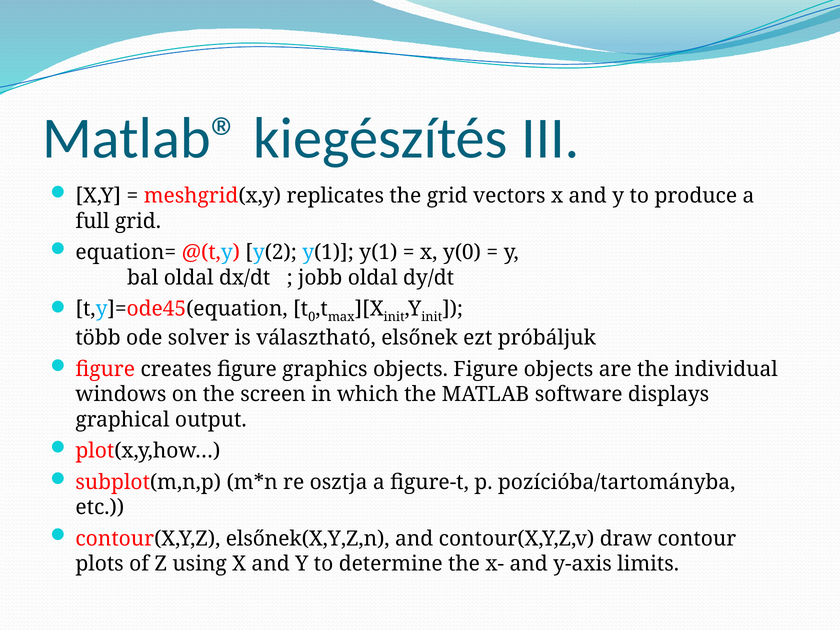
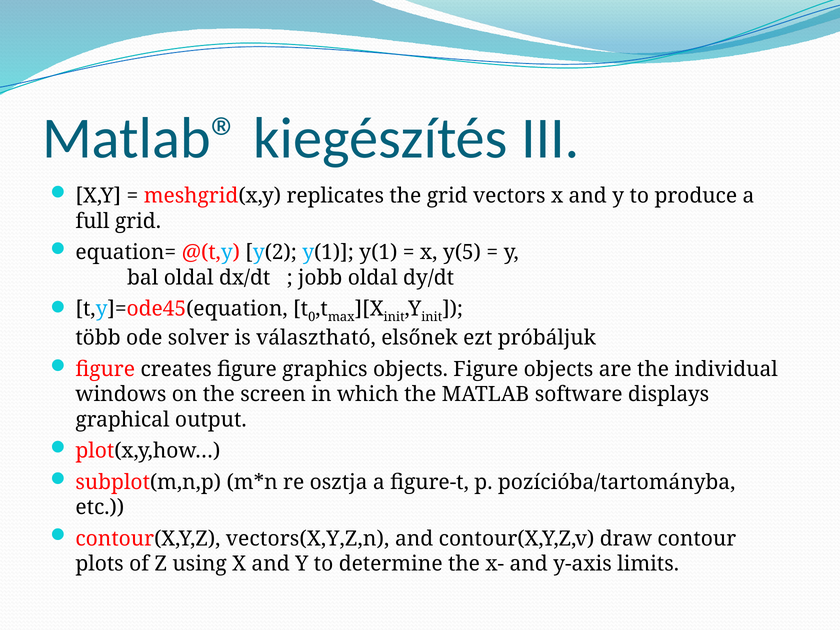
y(0: y(0 -> y(5
elsőnek(X,Y,Z,n: elsőnek(X,Y,Z,n -> vectors(X,Y,Z,n
